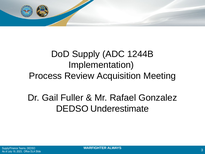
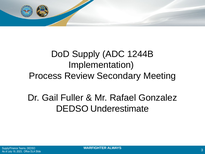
Acquisition: Acquisition -> Secondary
